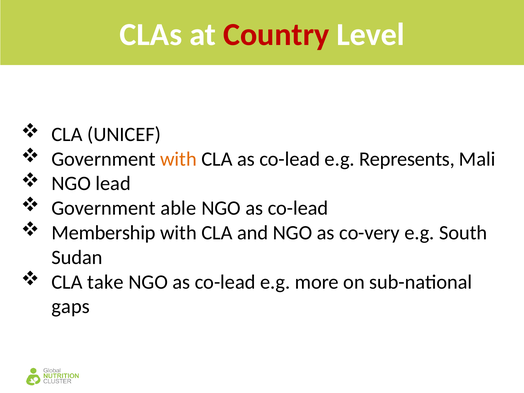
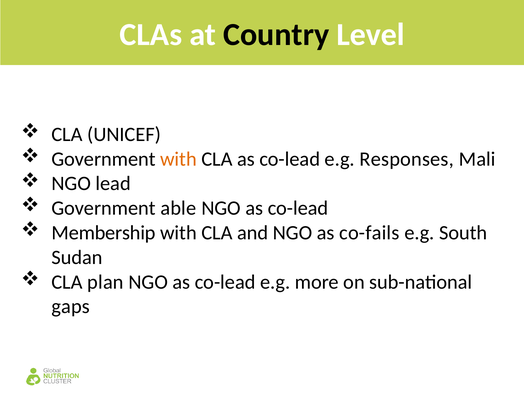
Country colour: red -> black
Represents: Represents -> Responses
co-very: co-very -> co-fails
take: take -> plan
